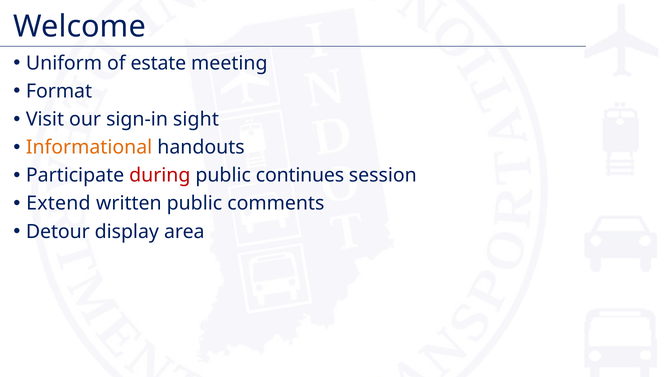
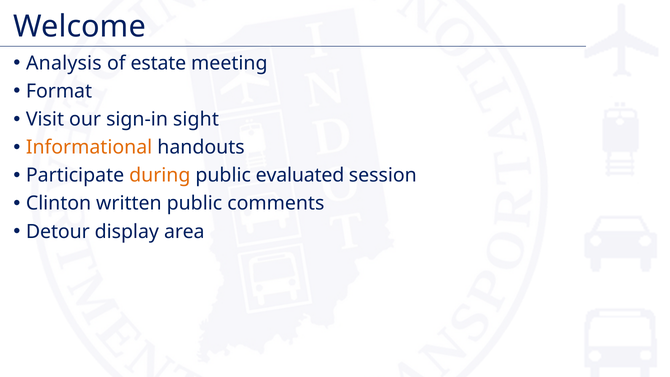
Uniform: Uniform -> Analysis
during colour: red -> orange
continues: continues -> evaluated
Extend: Extend -> Clinton
